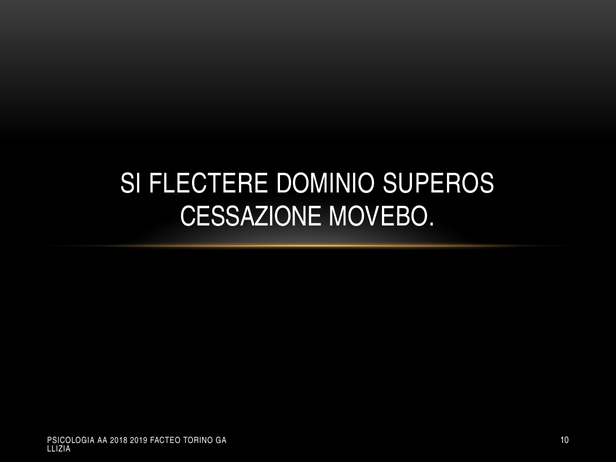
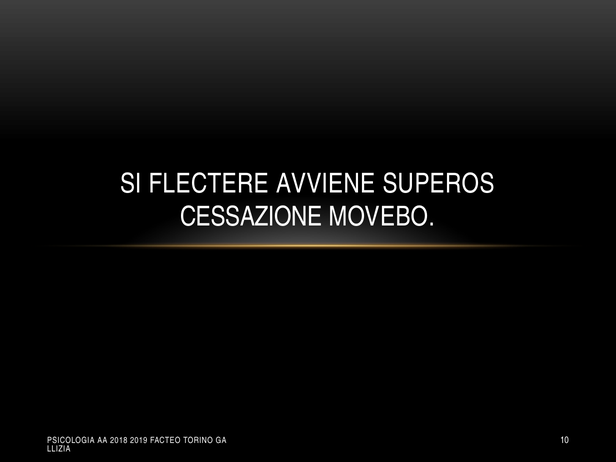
DOMINIO: DOMINIO -> AVVIENE
